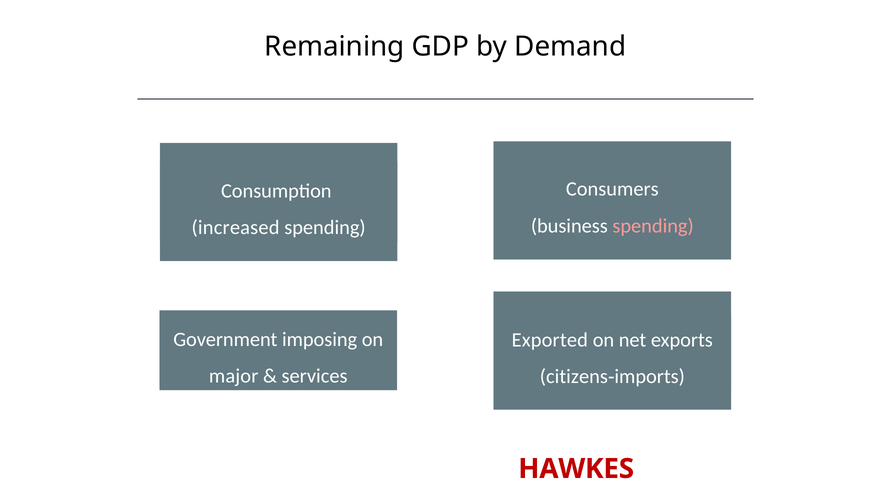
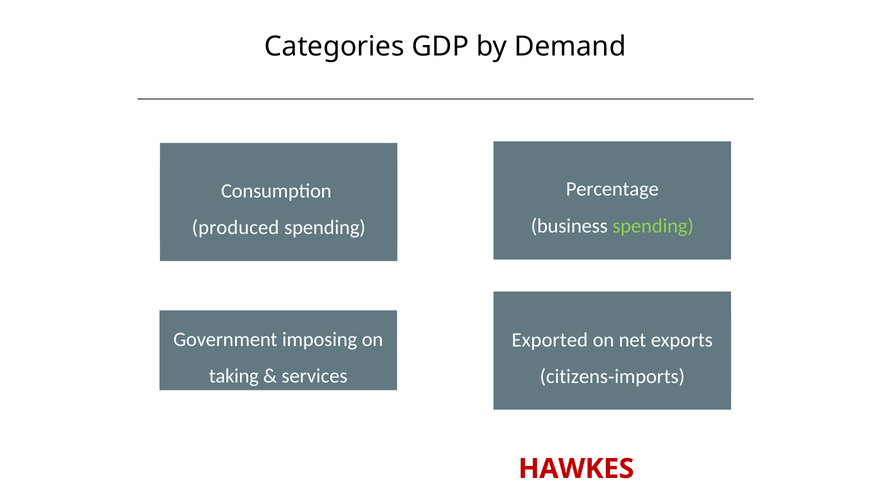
Remaining: Remaining -> Categories
Consumers: Consumers -> Percentage
spending at (653, 226) colour: pink -> light green
increased: increased -> produced
major: major -> taking
